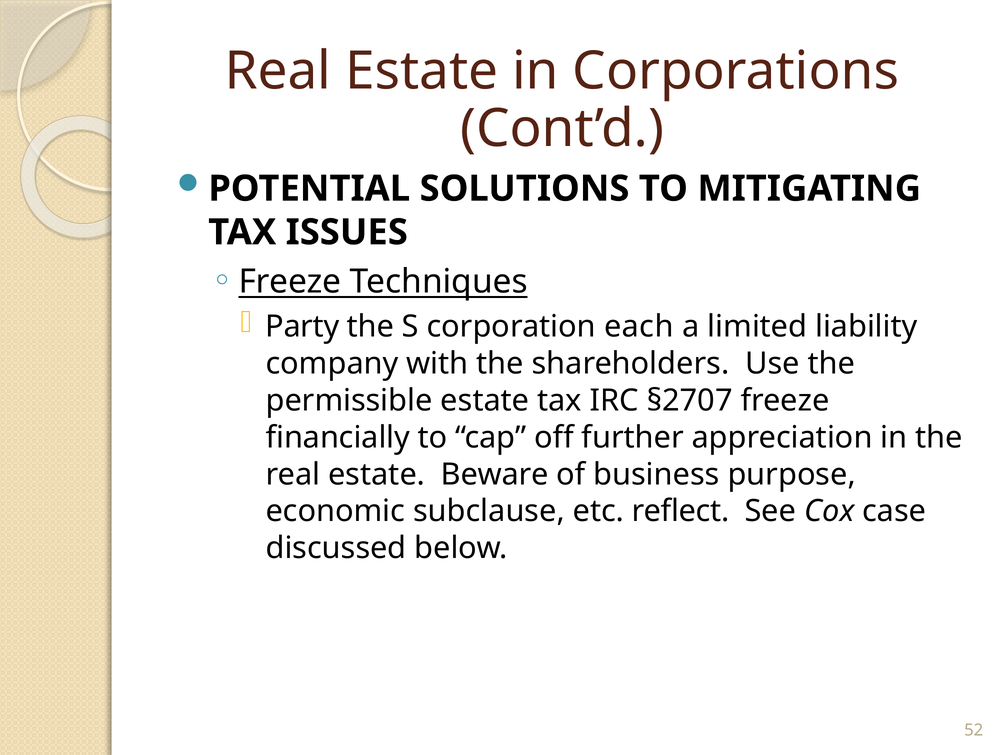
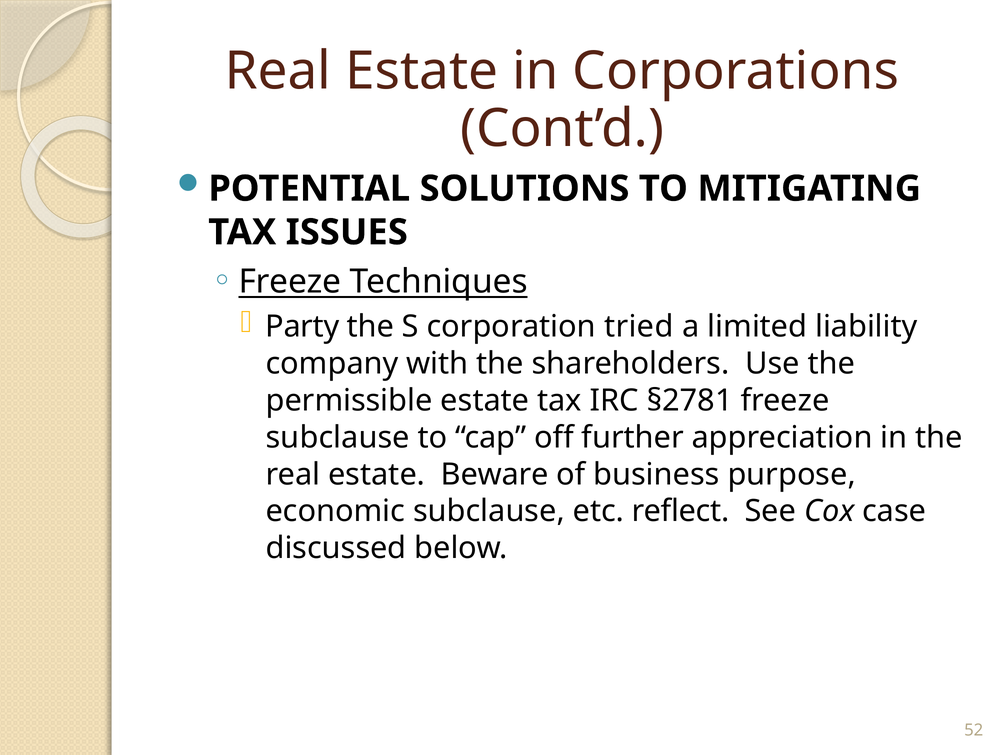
each: each -> tried
§2707: §2707 -> §2781
financially at (338, 438): financially -> subclause
